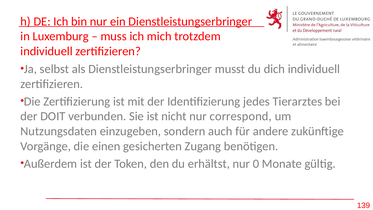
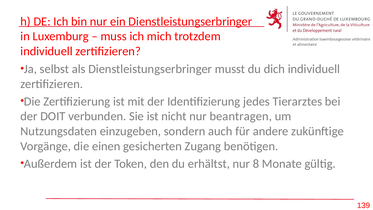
correspond: correspond -> beantragen
0: 0 -> 8
